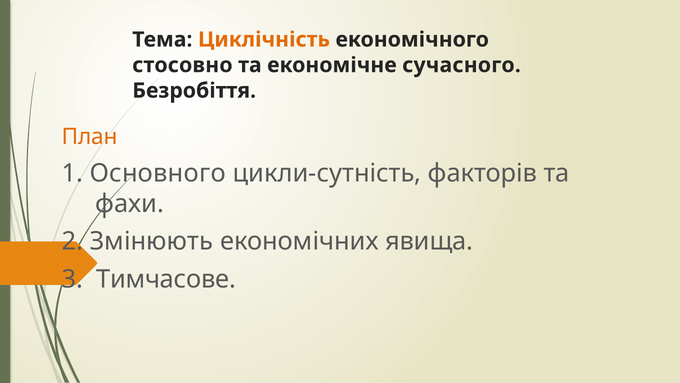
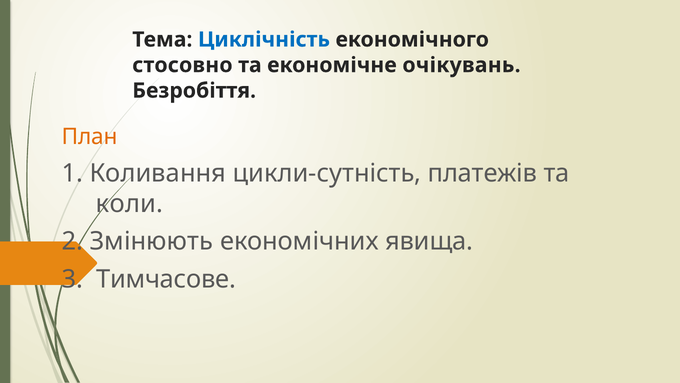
Циклічність colour: orange -> blue
сучасного: сучасного -> очікувань
Основного: Основного -> Коливання
факторів: факторів -> платежів
фахи: фахи -> коли
